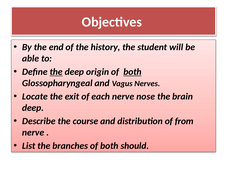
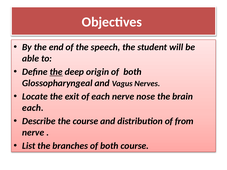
history: history -> speech
both at (132, 72) underline: present -> none
deep at (33, 108): deep -> each
both should: should -> course
